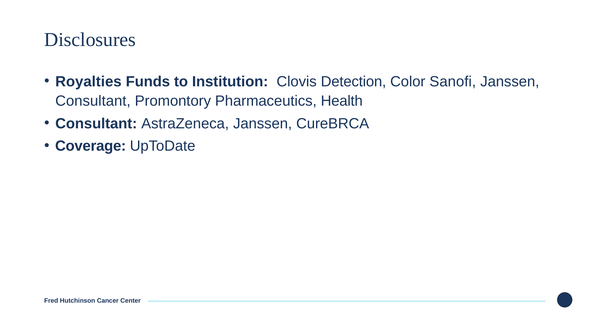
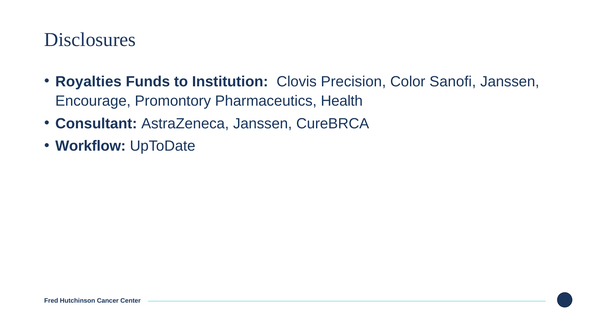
Detection: Detection -> Precision
Consultant at (93, 101): Consultant -> Encourage
Coverage: Coverage -> Workflow
